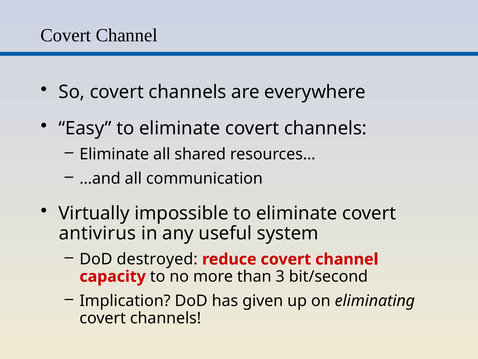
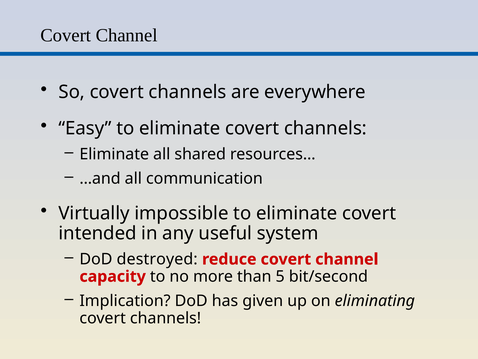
antivirus: antivirus -> intended
3: 3 -> 5
